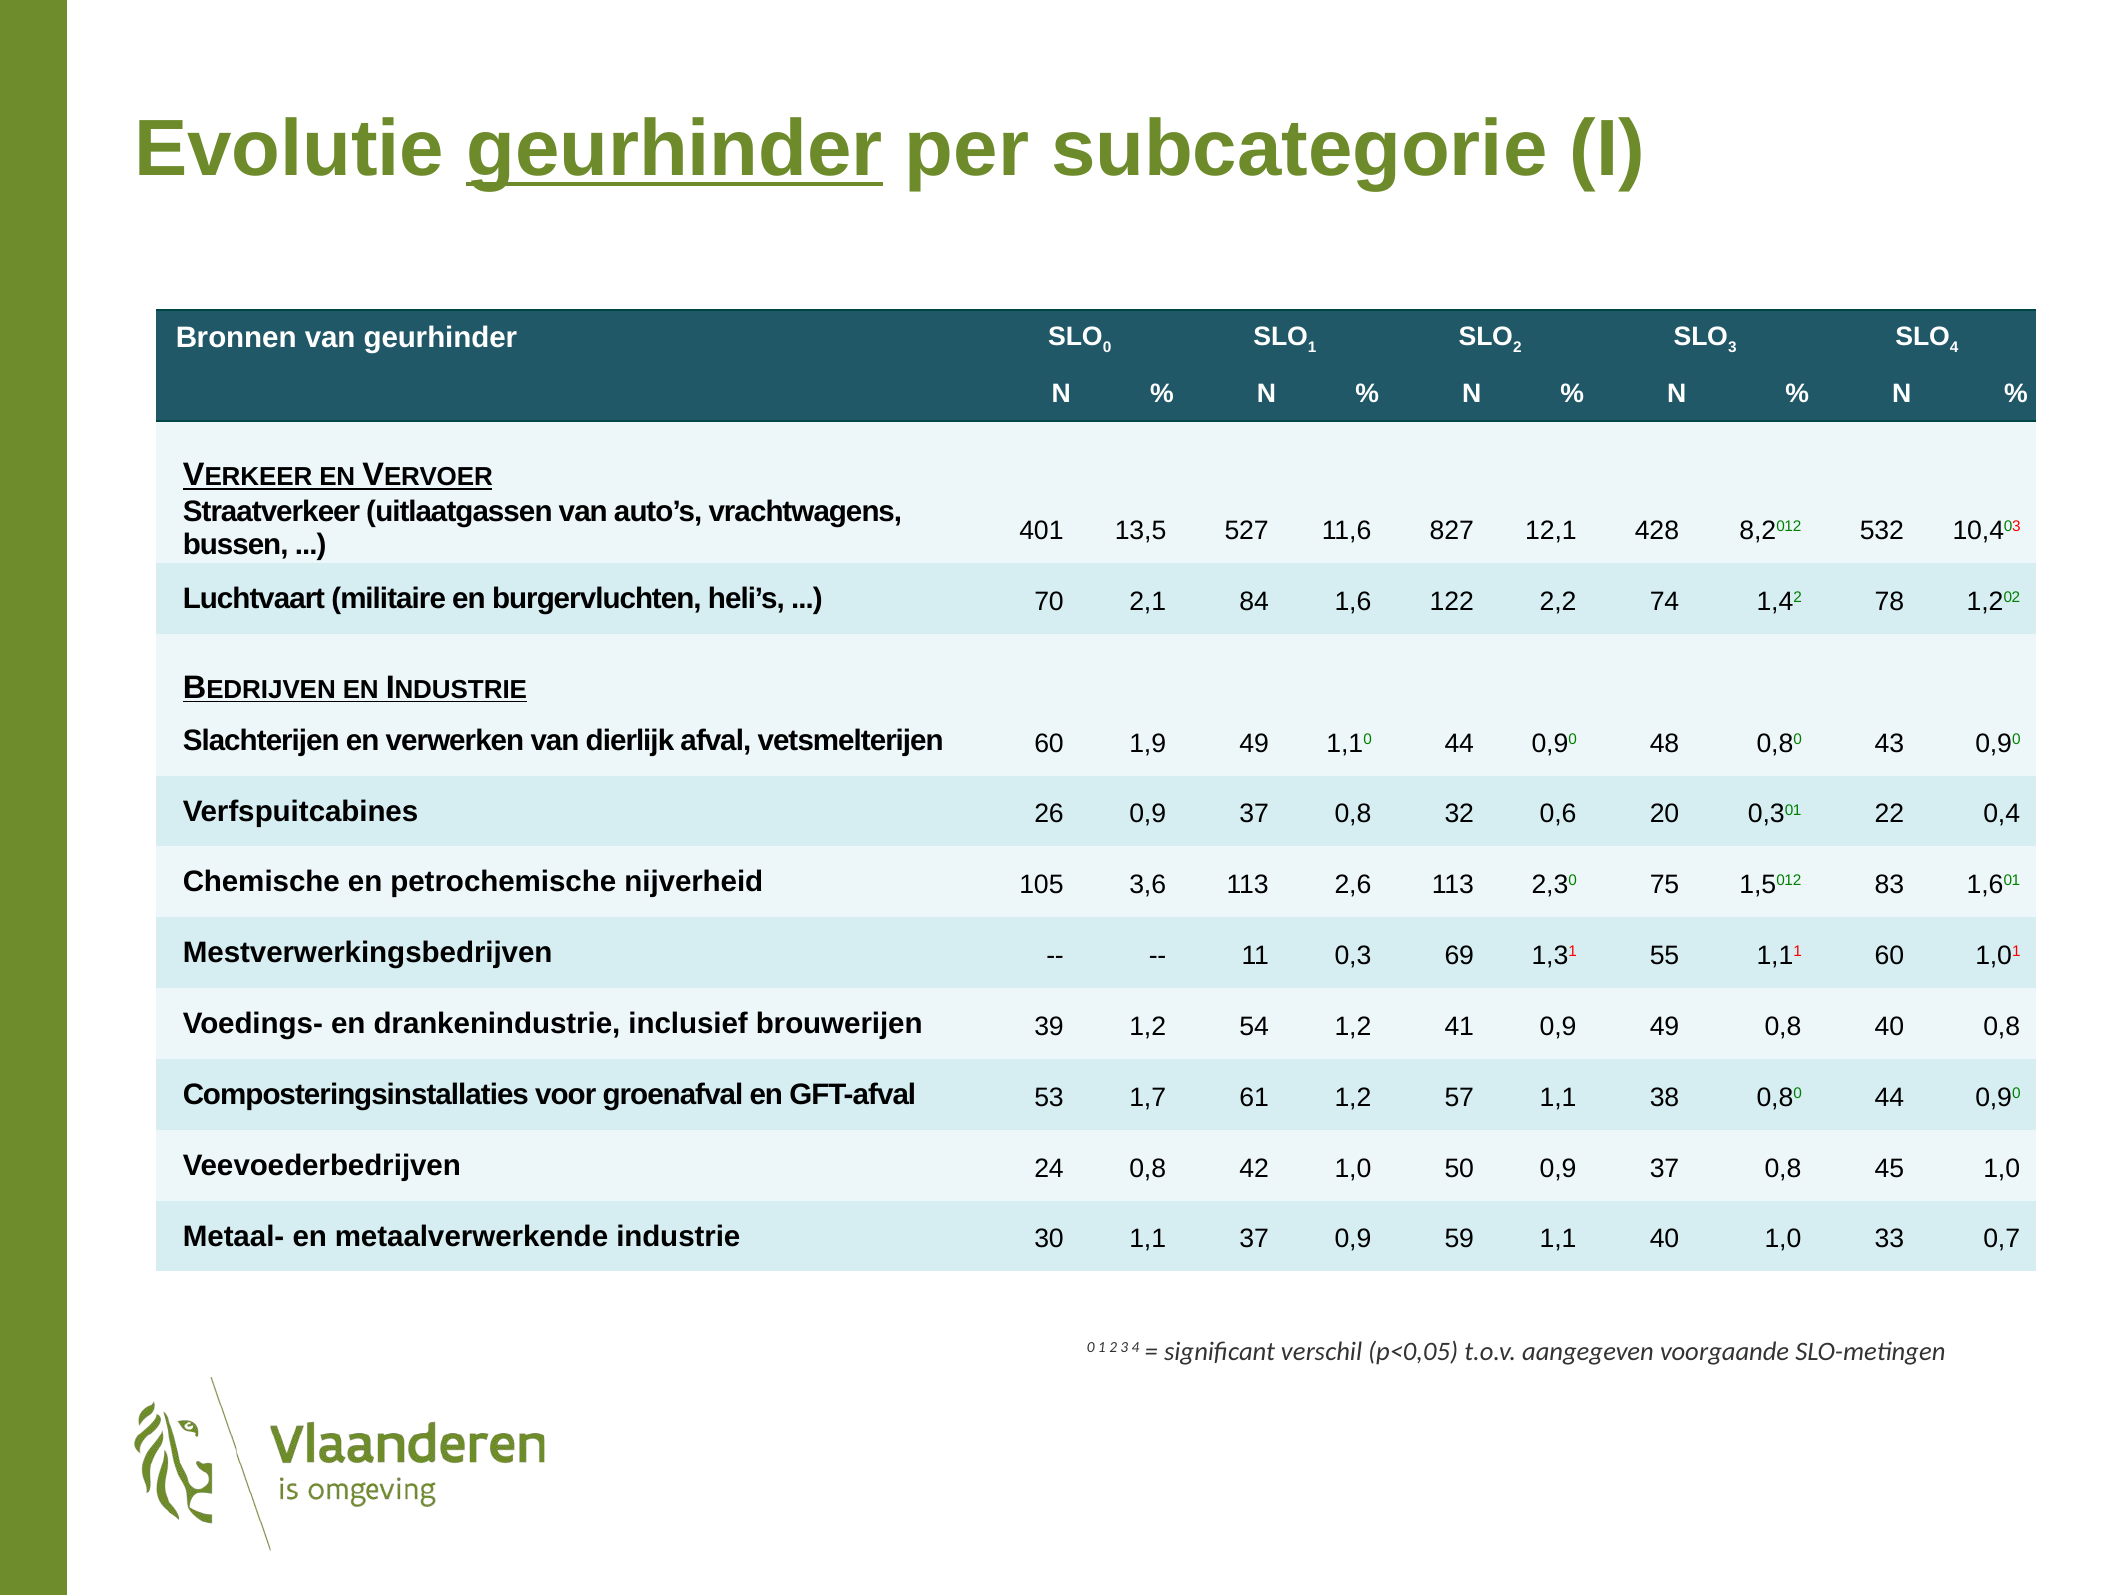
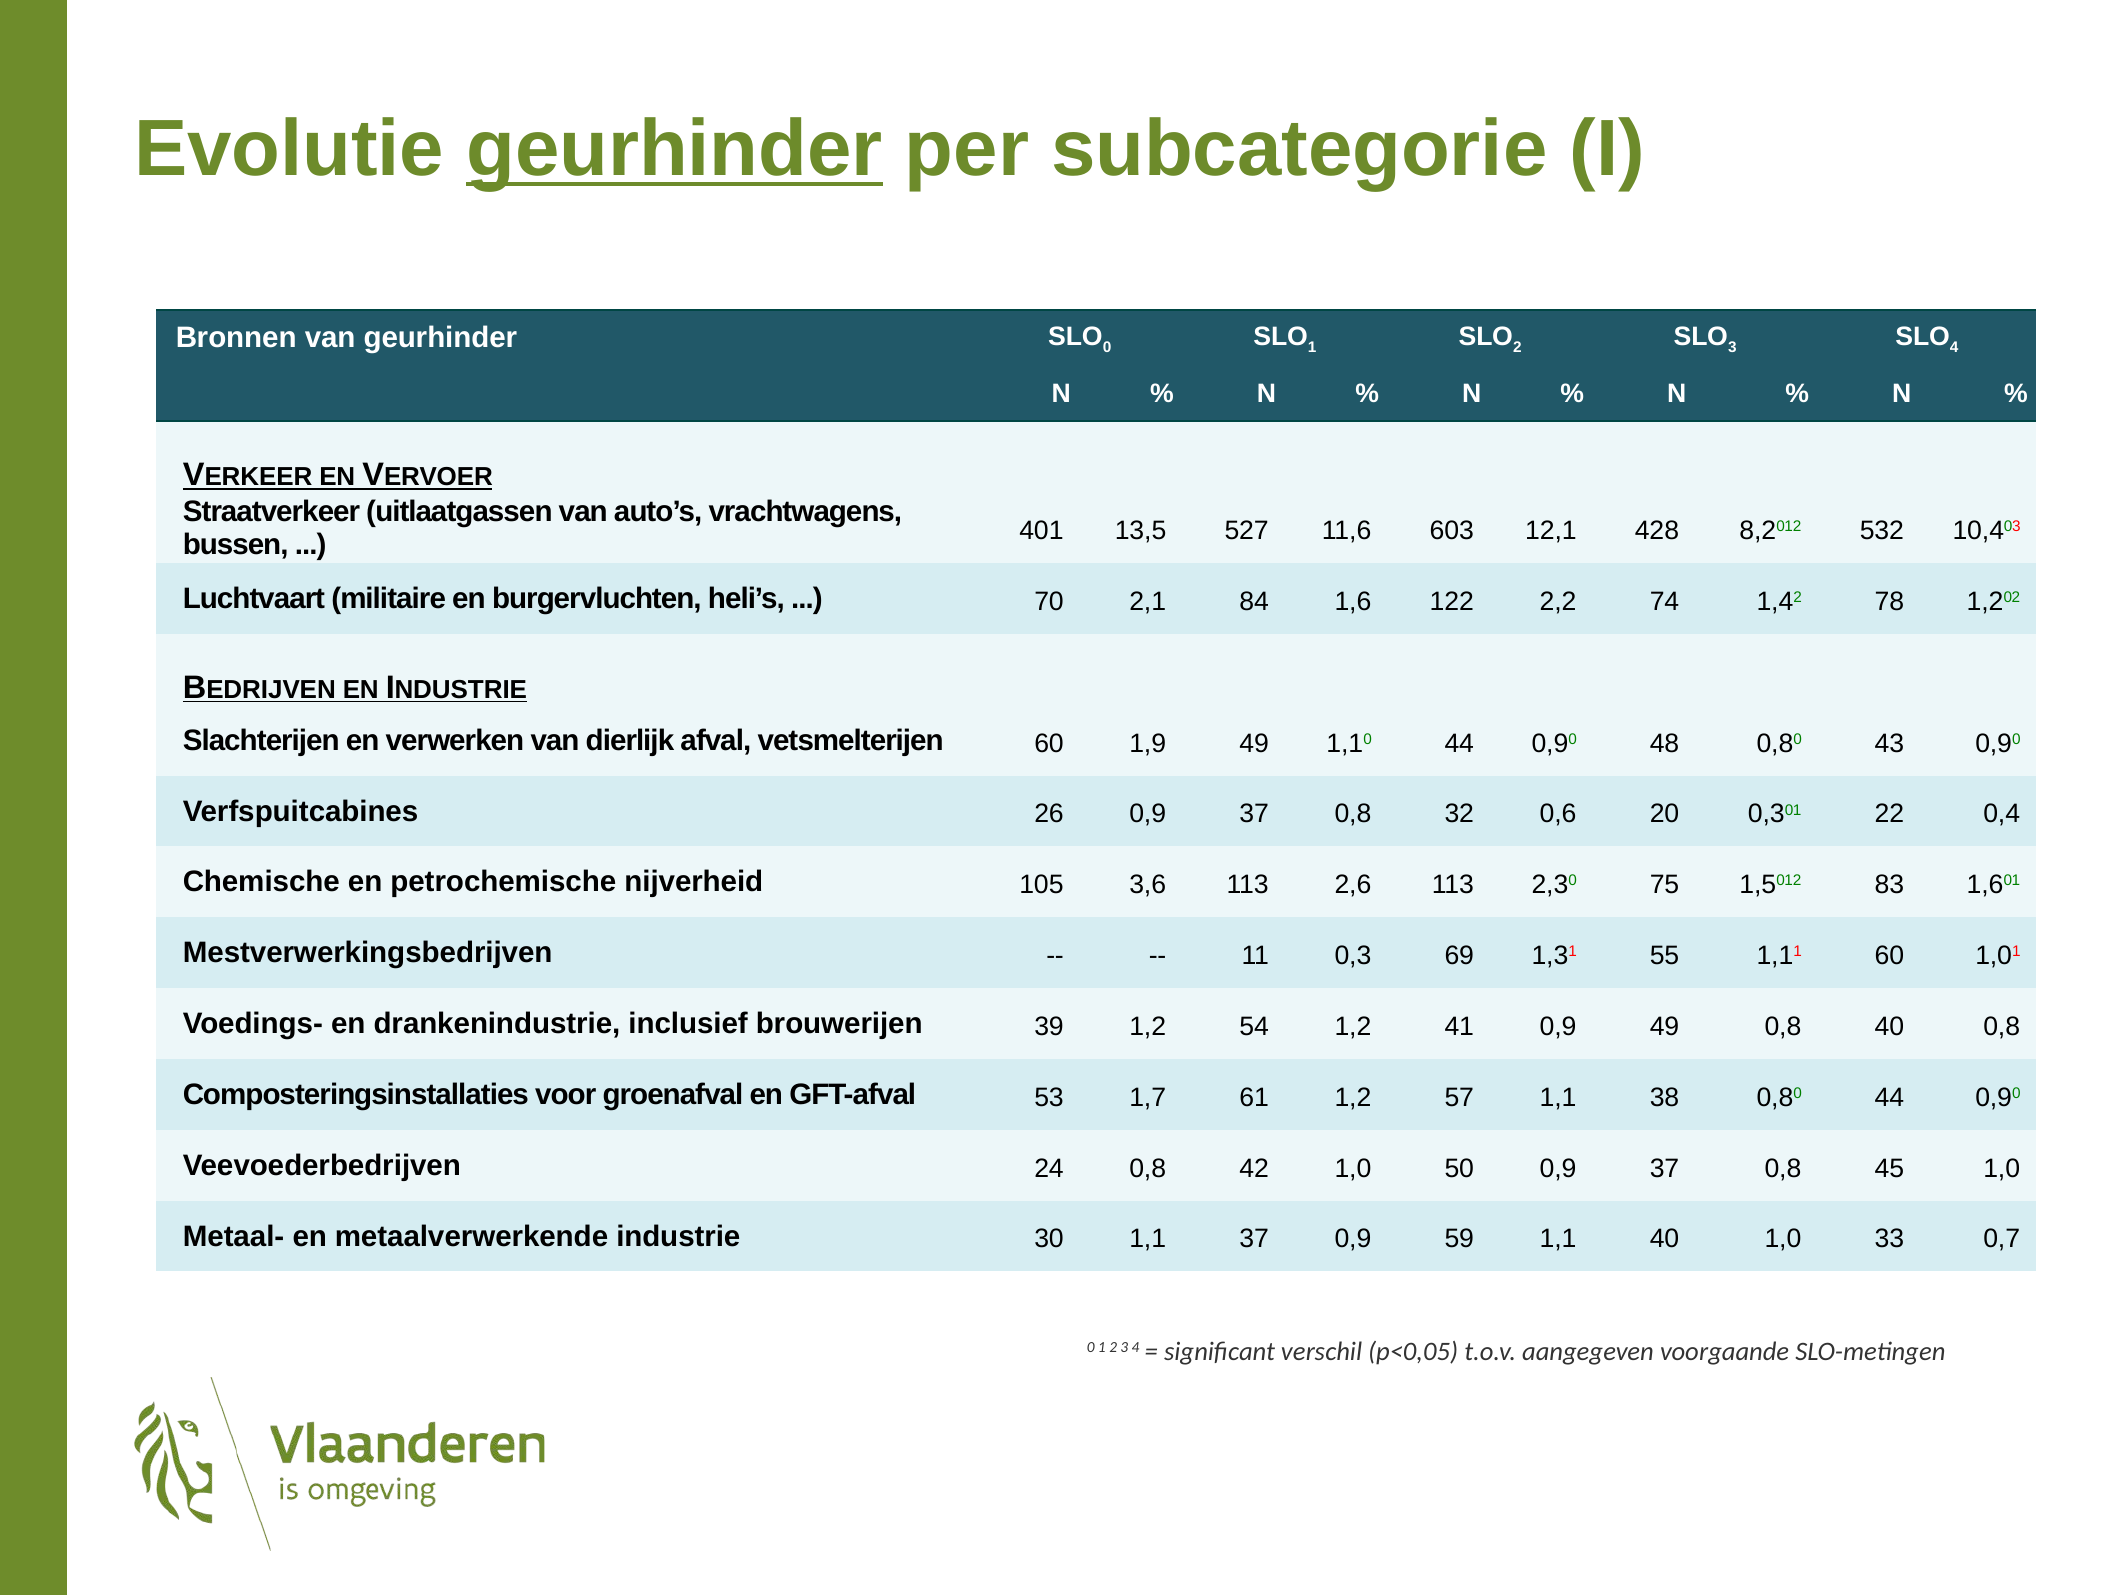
827: 827 -> 603
